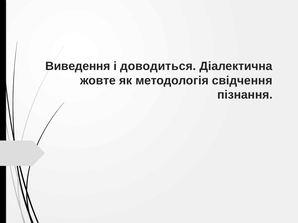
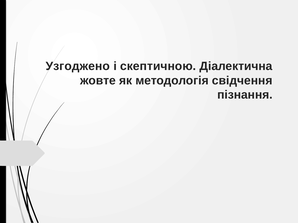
Виведення: Виведення -> Узгоджено
доводиться: доводиться -> скептичною
